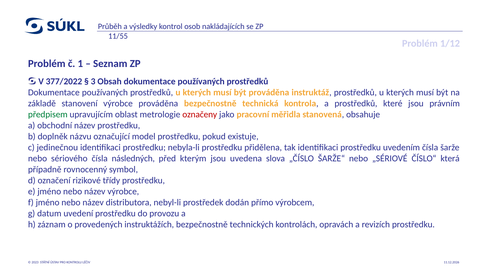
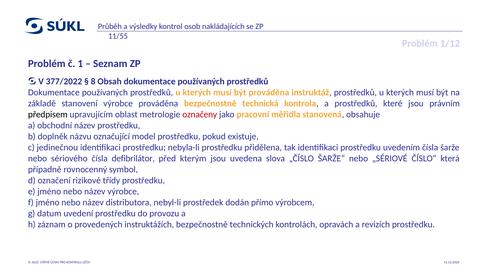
3: 3 -> 8
předpisem colour: green -> black
následných: následných -> defibrilátor
